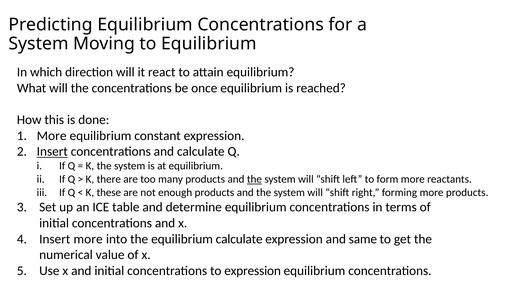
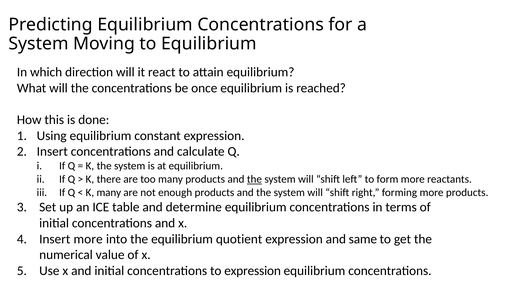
More at (52, 136): More -> Using
Insert at (52, 152) underline: present -> none
K these: these -> many
equilibrium calculate: calculate -> quotient
